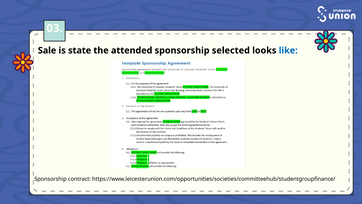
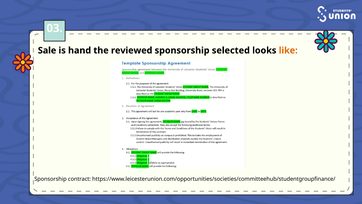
state: state -> hand
attended: attended -> reviewed
like colour: blue -> orange
